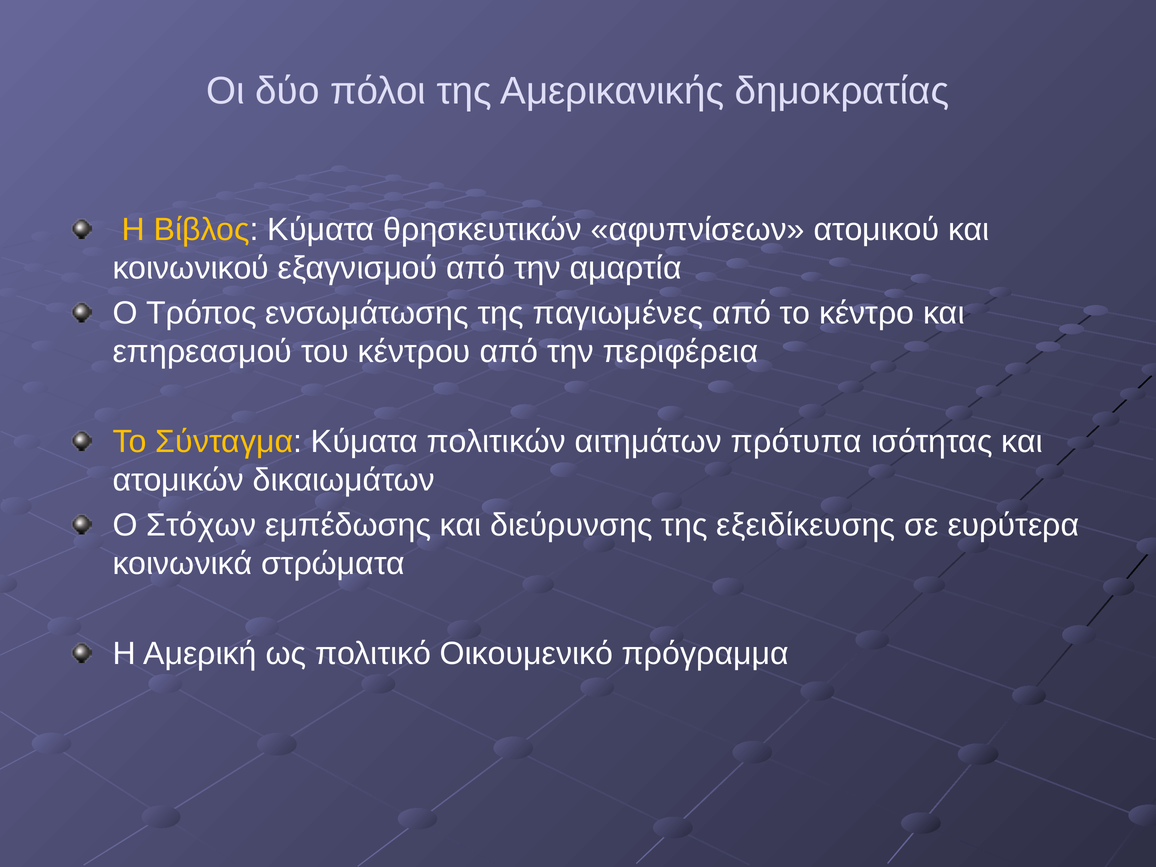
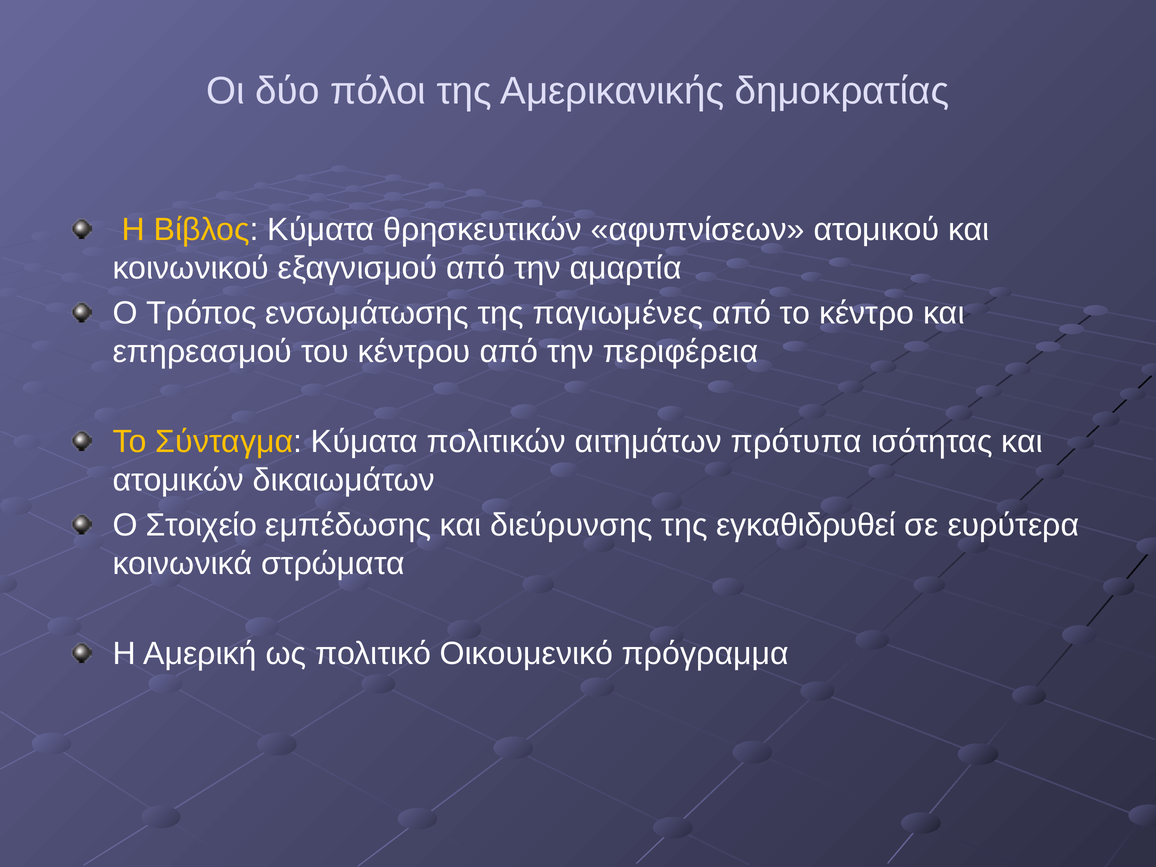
Στόχων: Στόχων -> Στοιχείο
εξειδίκευσης: εξειδίκευσης -> εγκαθιδρυθεί
